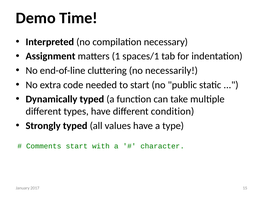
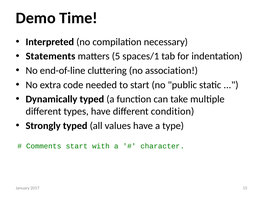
Assignment: Assignment -> Statements
1: 1 -> 5
necessarily: necessarily -> association
